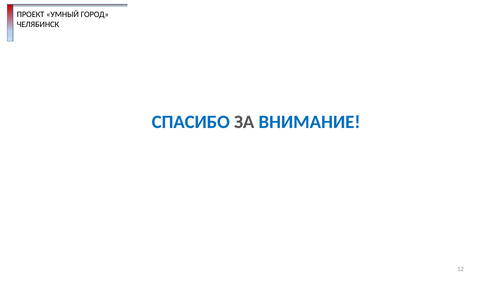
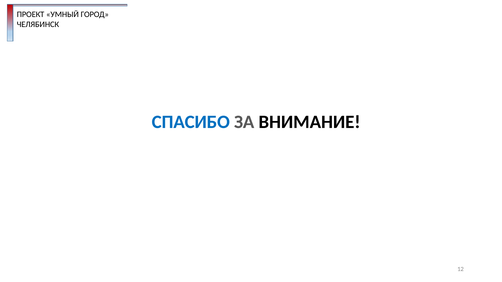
ВНИМАНИЕ colour: blue -> black
